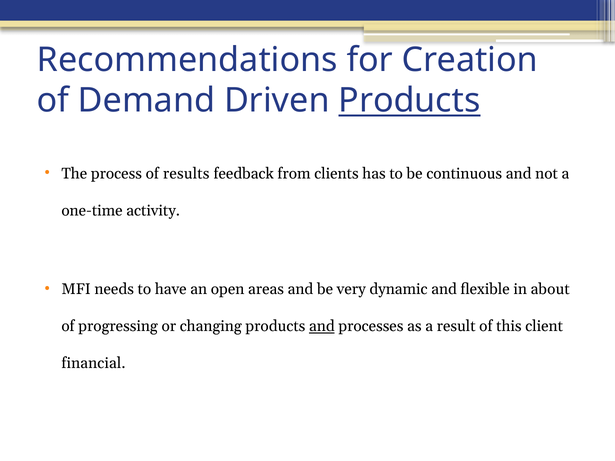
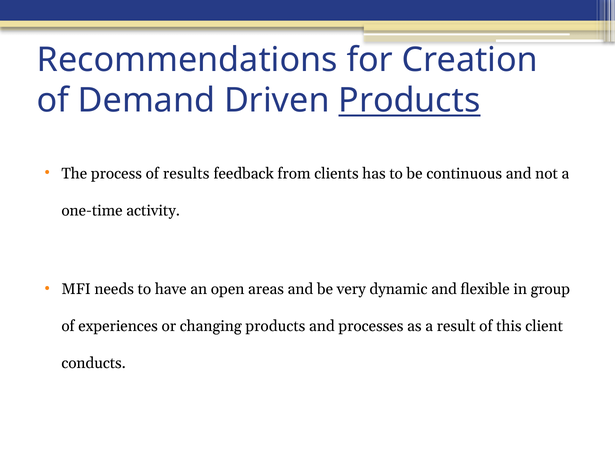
about: about -> group
progressing: progressing -> experiences
and at (322, 326) underline: present -> none
financial: financial -> conducts
